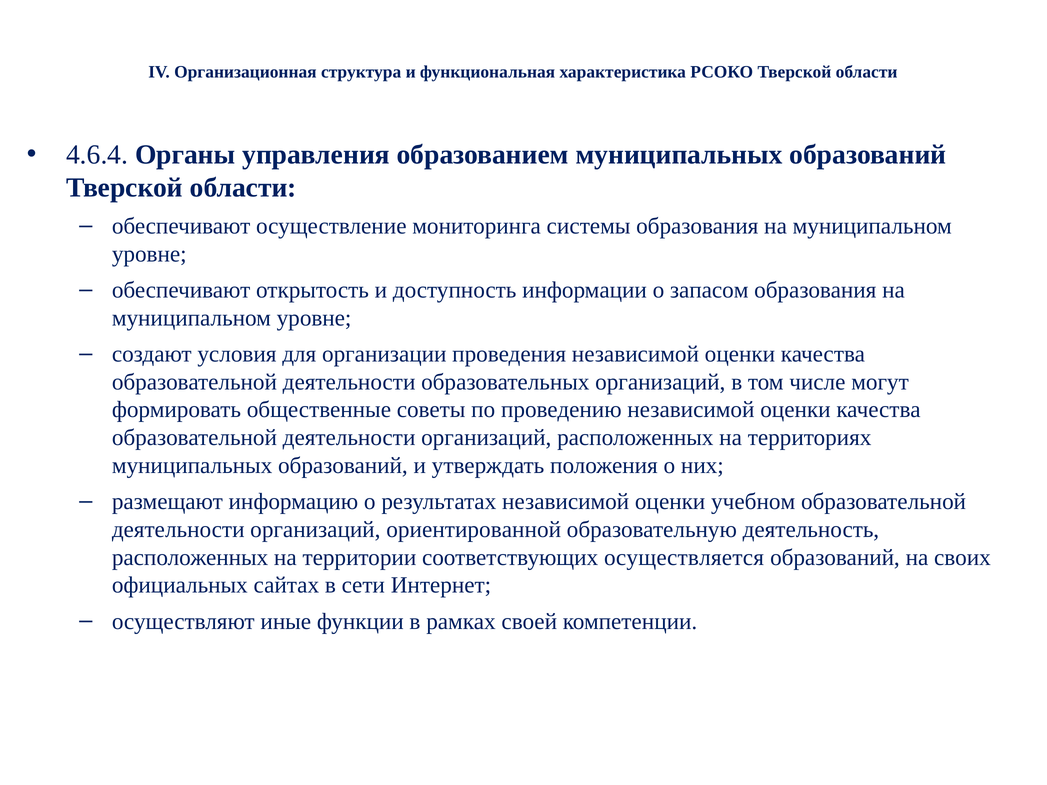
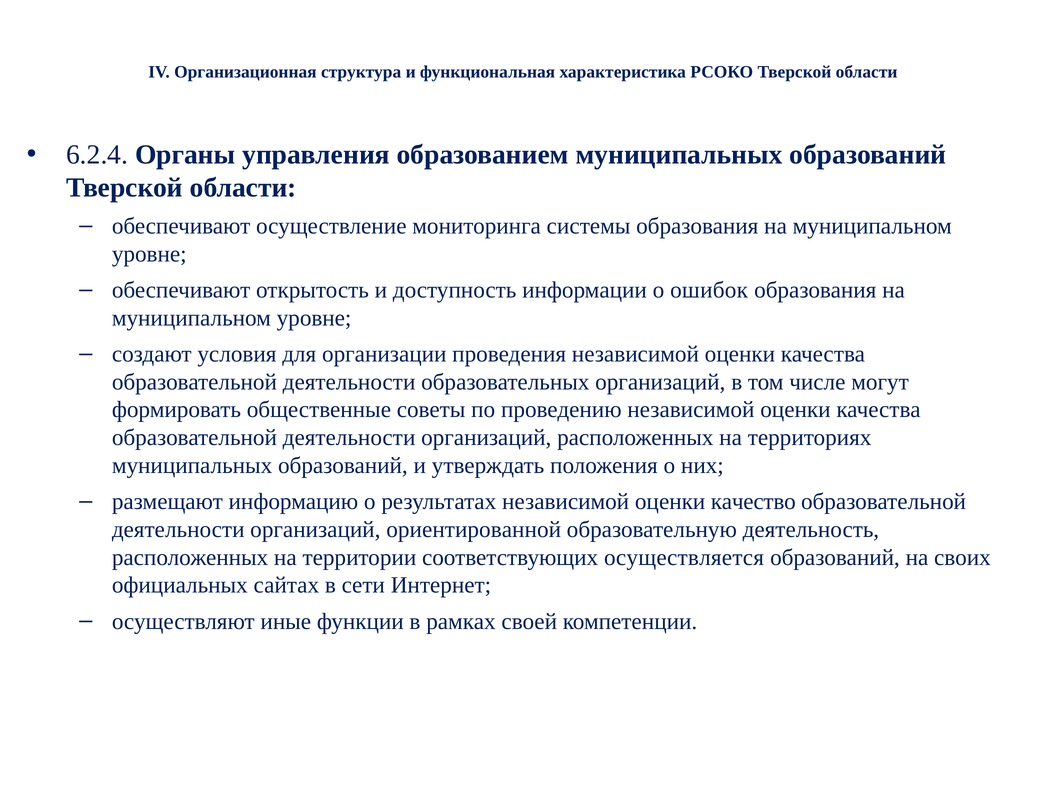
4.6.4: 4.6.4 -> 6.2.4
запасом: запасом -> ошибок
учебном: учебном -> качество
